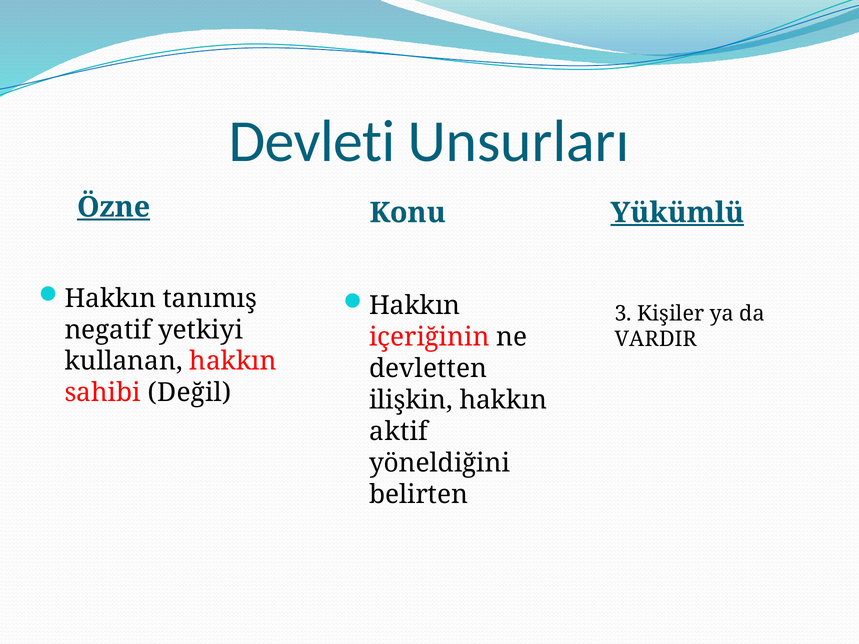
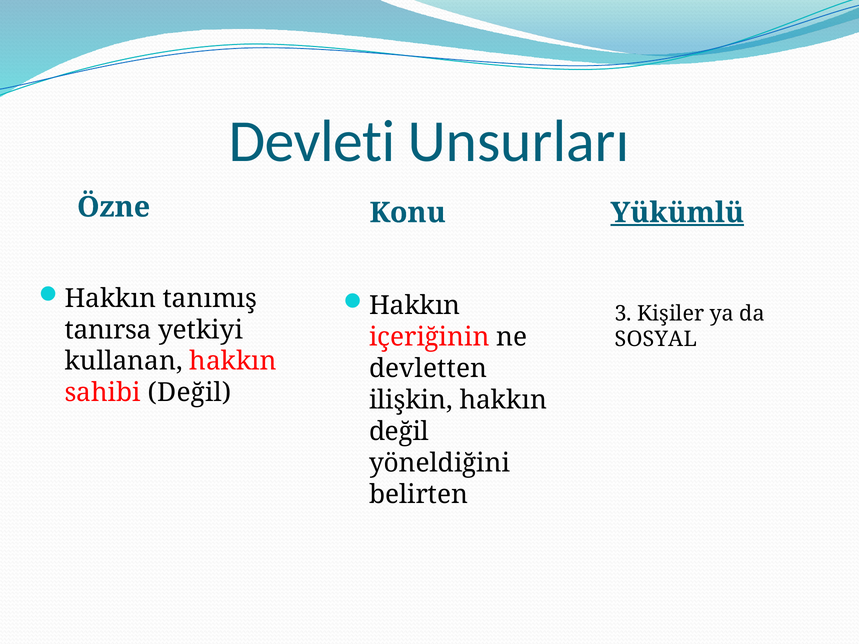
Özne underline: present -> none
negatif: negatif -> tanırsa
VARDIR: VARDIR -> SOSYAL
aktif at (399, 432): aktif -> değil
